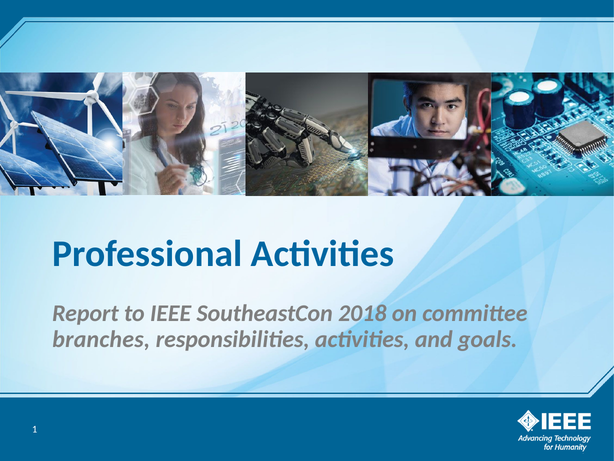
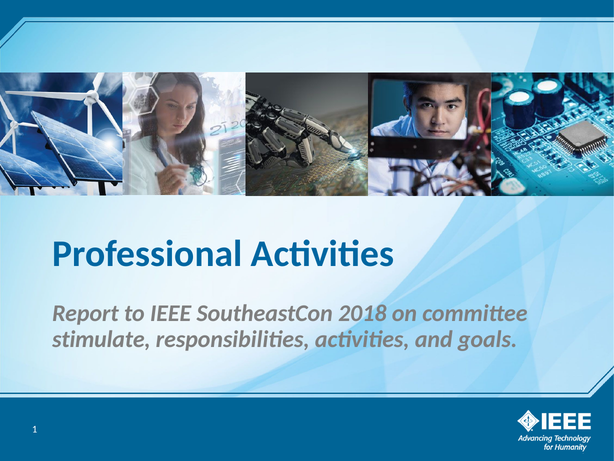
branches: branches -> stimulate
